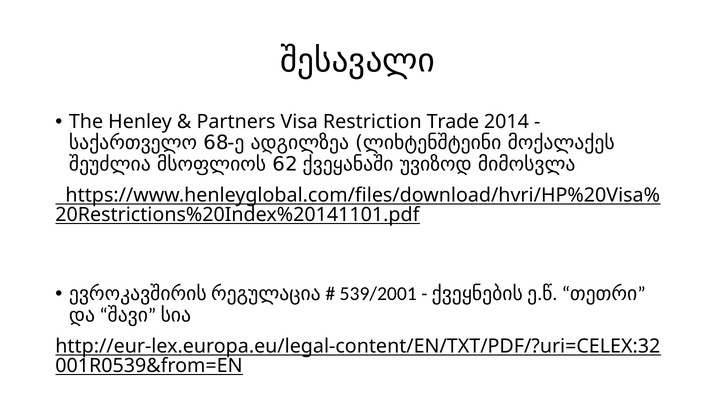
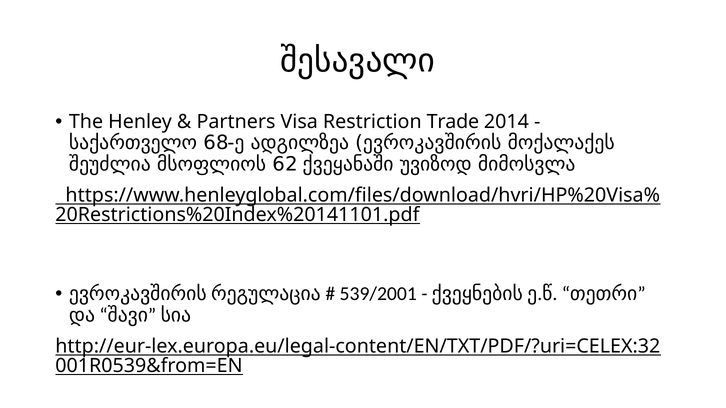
ლიხტენშტეინი: ლიხტენშტეინი -> ევროკავშირის
